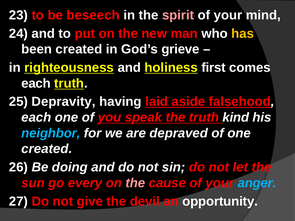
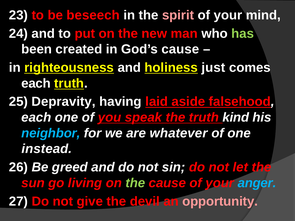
has colour: yellow -> light green
God’s grieve: grieve -> cause
first: first -> just
depraved: depraved -> whatever
created at (47, 149): created -> instead
doing: doing -> greed
every: every -> living
the at (135, 183) colour: pink -> light green
opportunity colour: white -> pink
